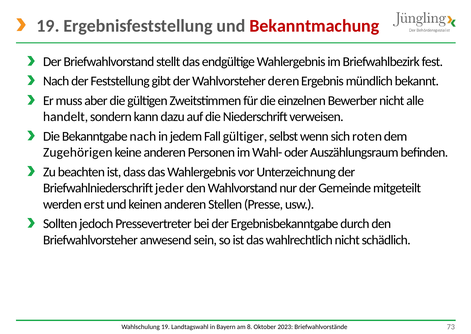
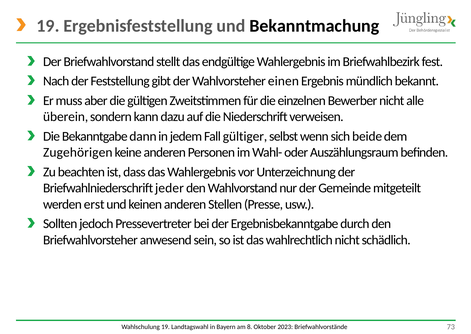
Bekanntmachung colour: red -> black
deren: deren -> einen
handelt: handelt -> überein
Bekanntgabe nach: nach -> dann
roten: roten -> beide
